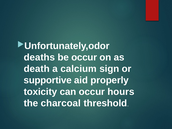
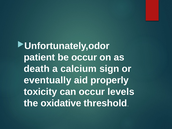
deaths: deaths -> patient
supportive: supportive -> eventually
hours: hours -> levels
charcoal: charcoal -> oxidative
